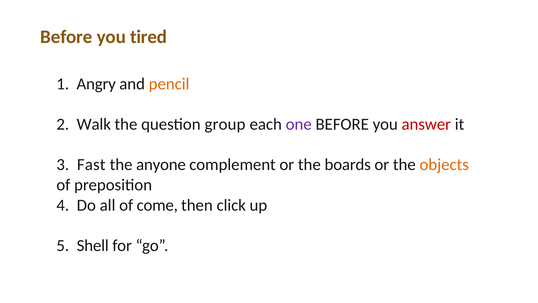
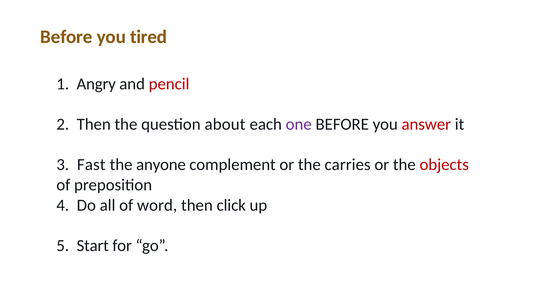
pencil colour: orange -> red
2 Walk: Walk -> Then
group: group -> about
boards: boards -> carries
objects colour: orange -> red
come: come -> word
Shell: Shell -> Start
